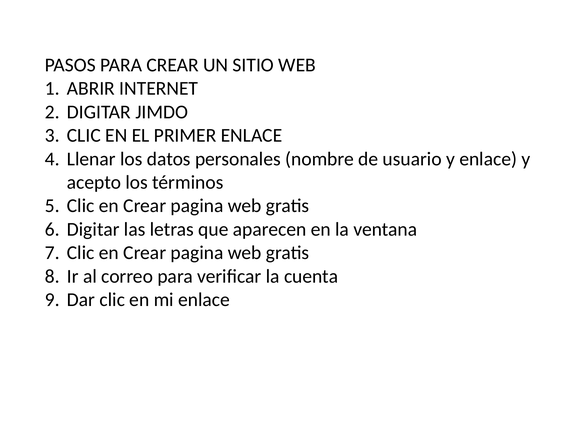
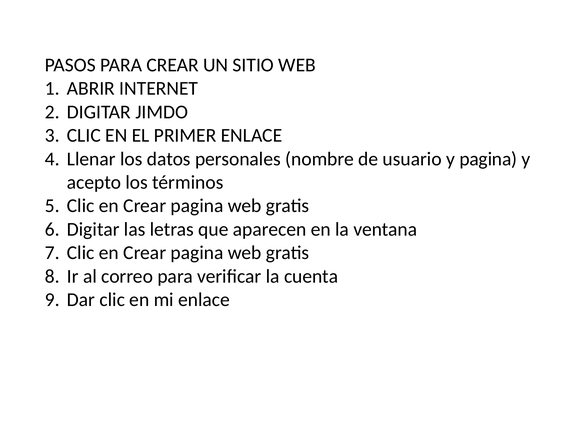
y enlace: enlace -> pagina
